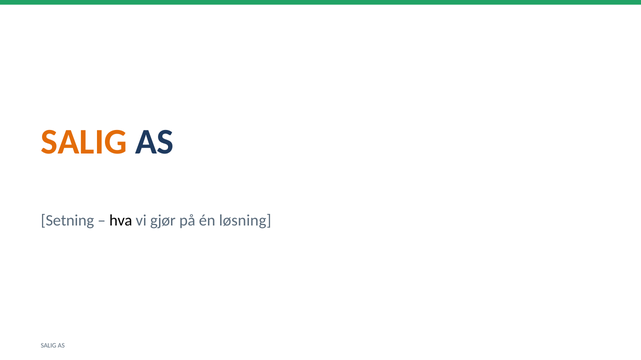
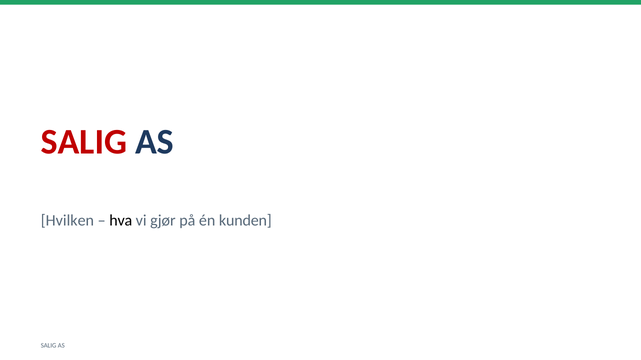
SALIG at (84, 142) colour: orange -> red
Setning: Setning -> Hvilken
løsning: løsning -> kunden
